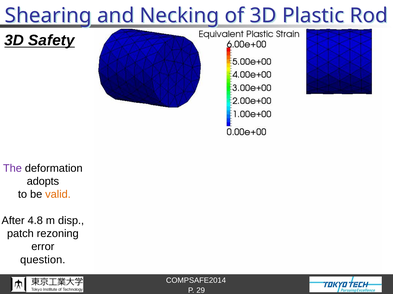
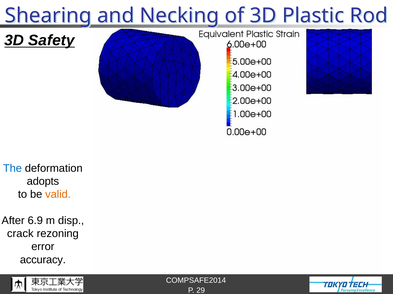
The colour: purple -> blue
4.8: 4.8 -> 6.9
patch: patch -> crack
question: question -> accuracy
